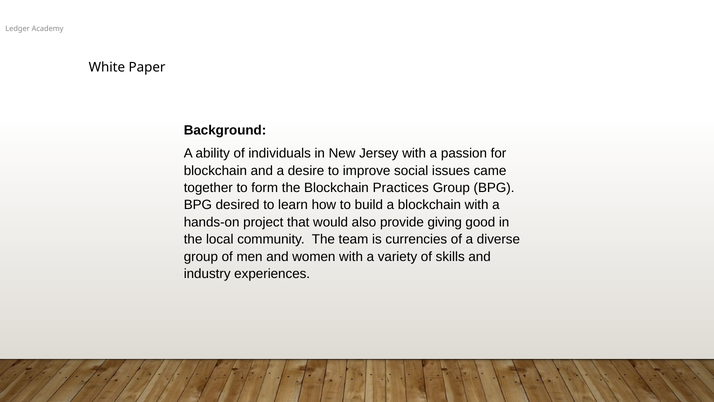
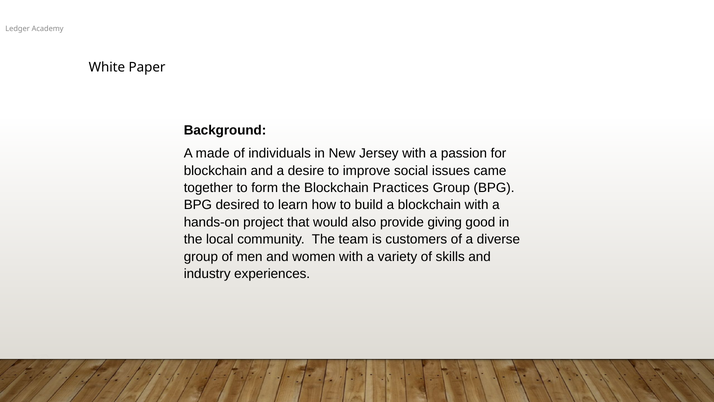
ability: ability -> made
currencies: currencies -> customers
